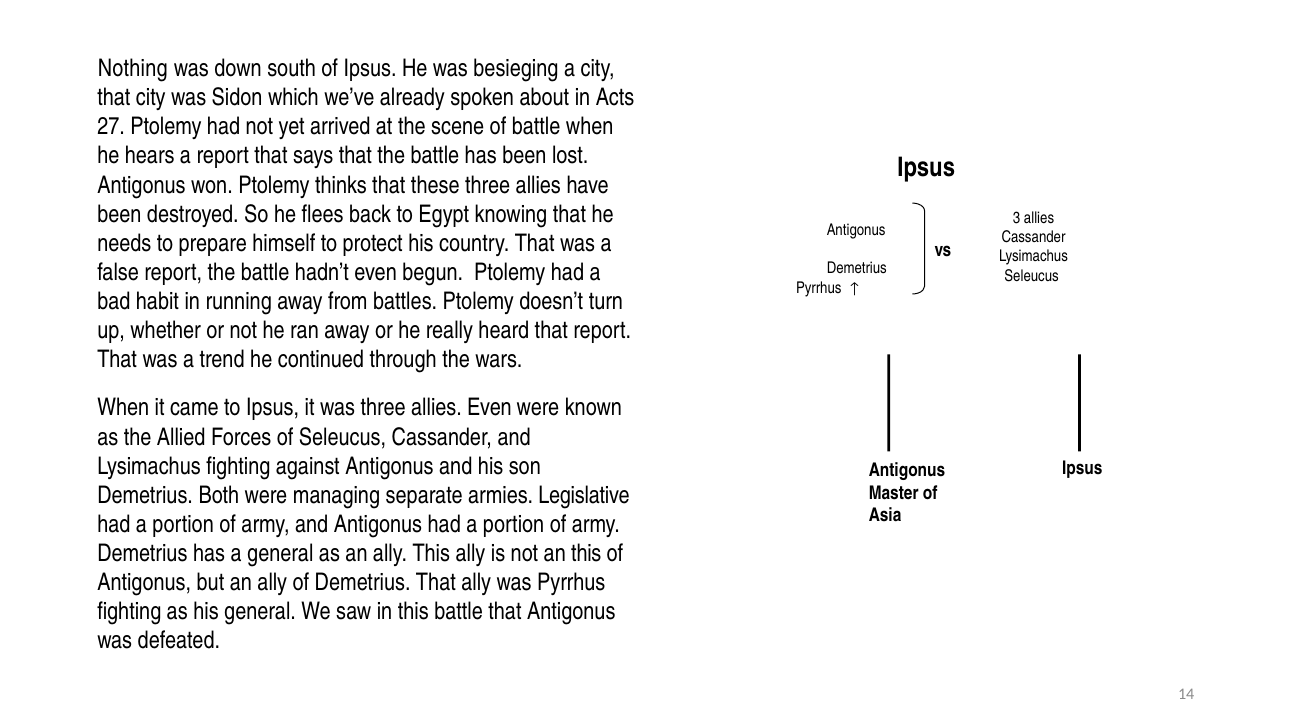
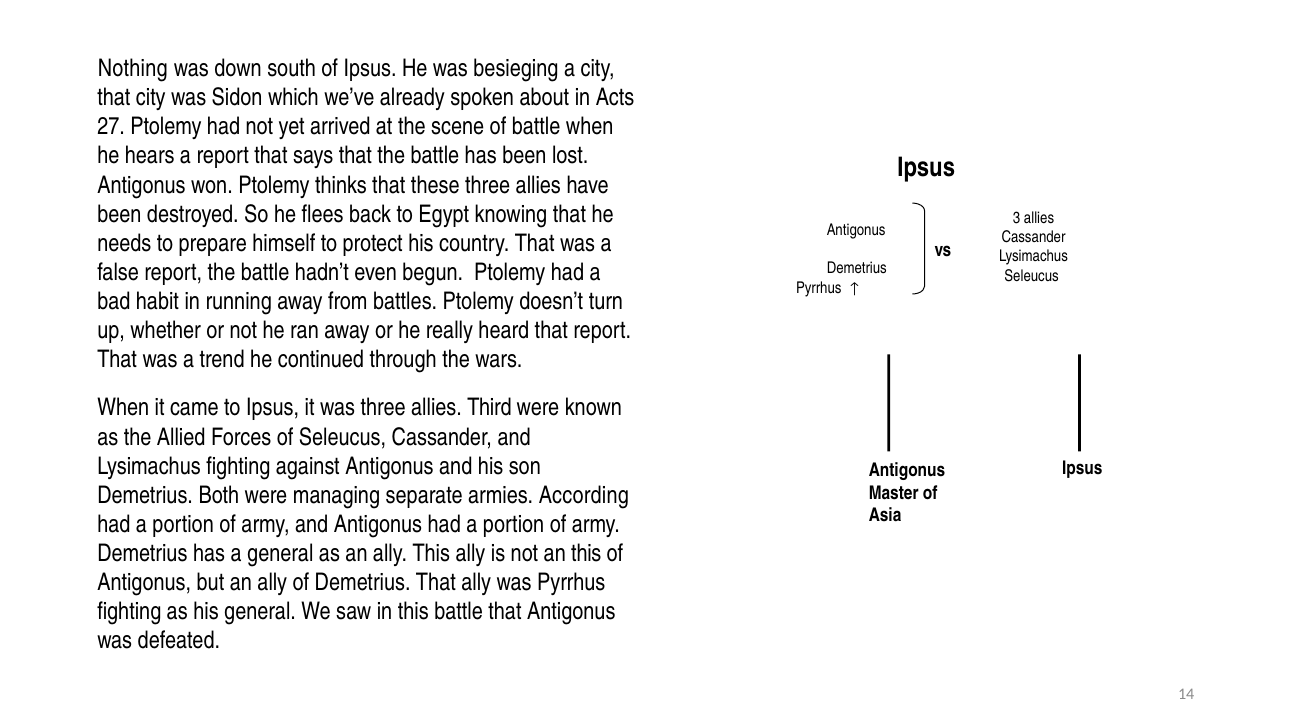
allies Even: Even -> Third
Legislative: Legislative -> According
